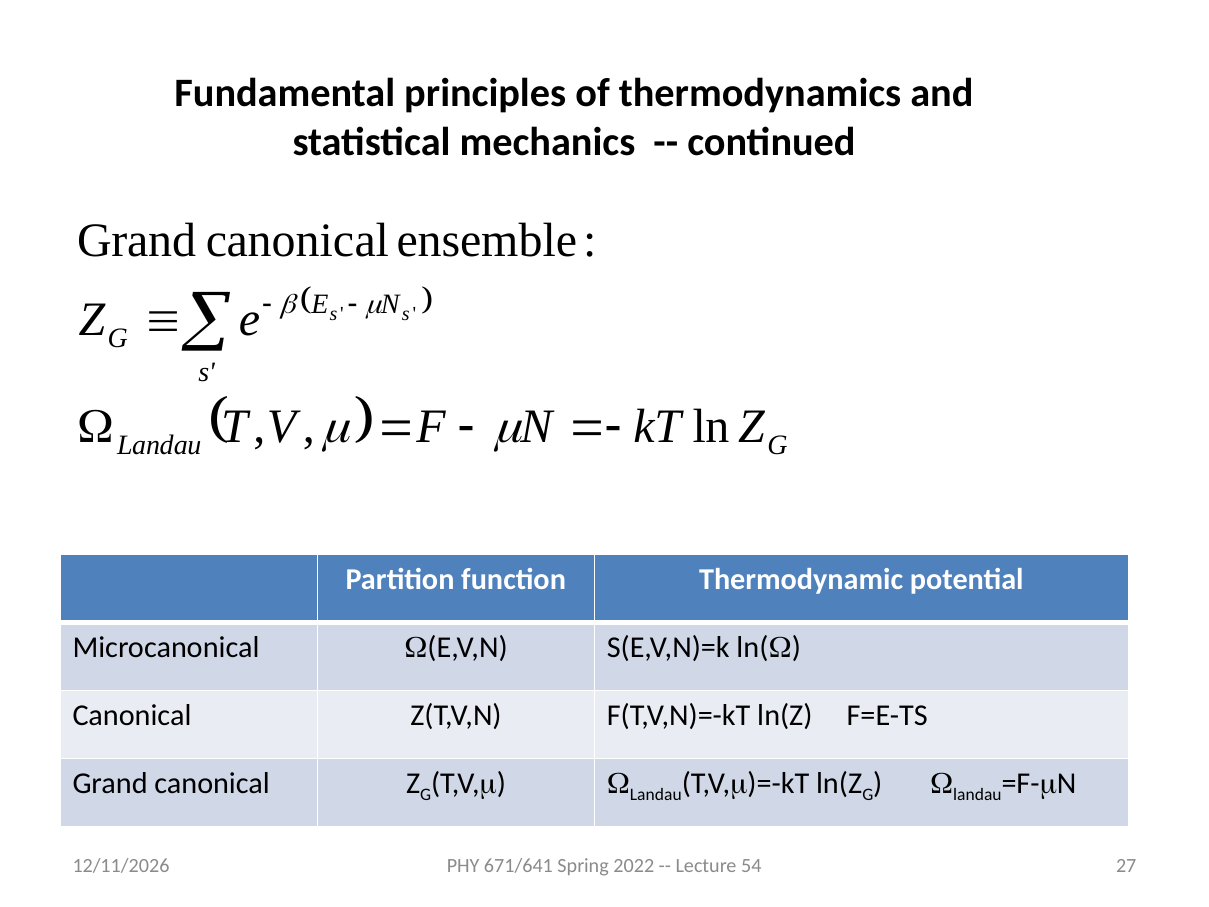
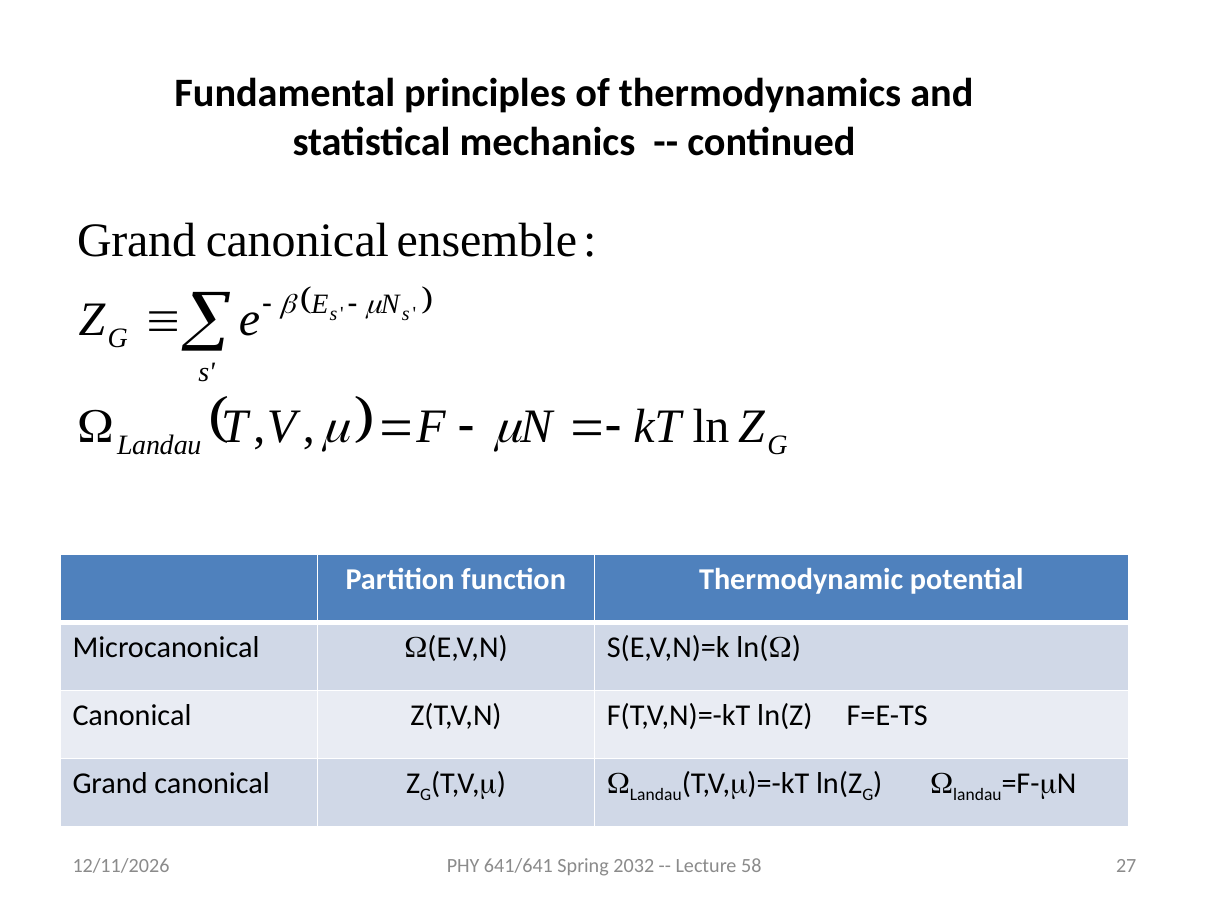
671/641: 671/641 -> 641/641
2022: 2022 -> 2032
54: 54 -> 58
